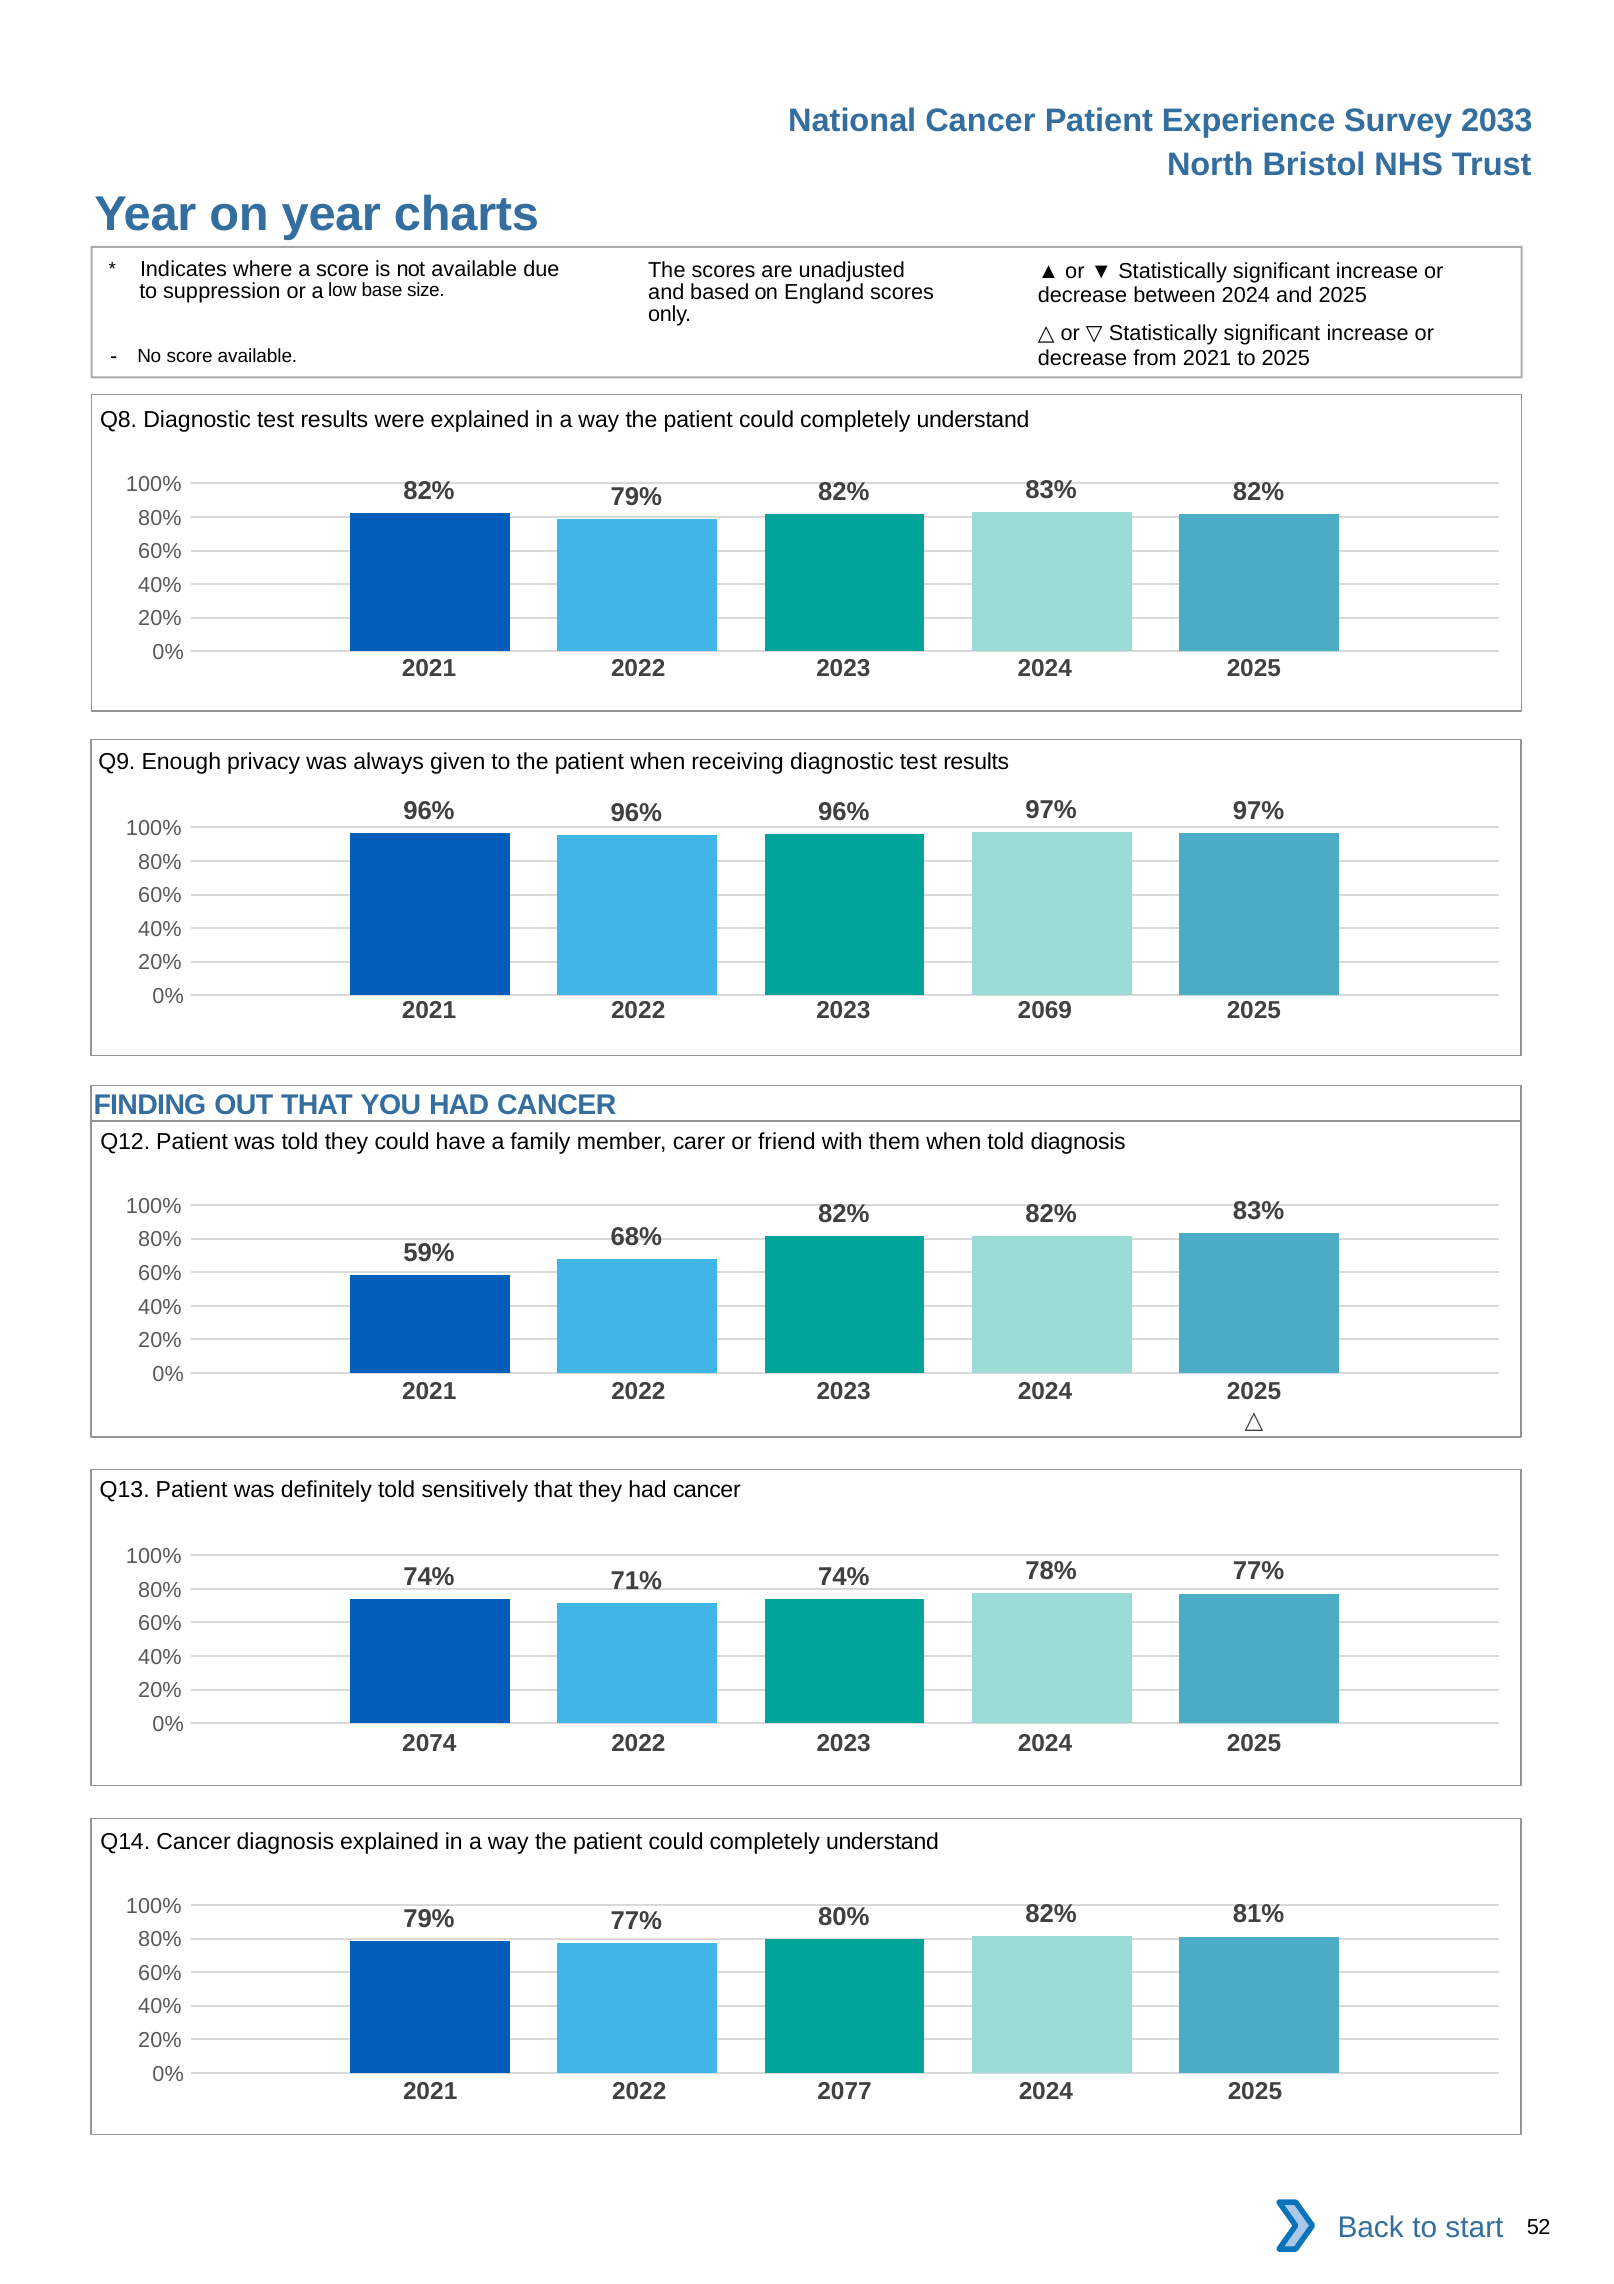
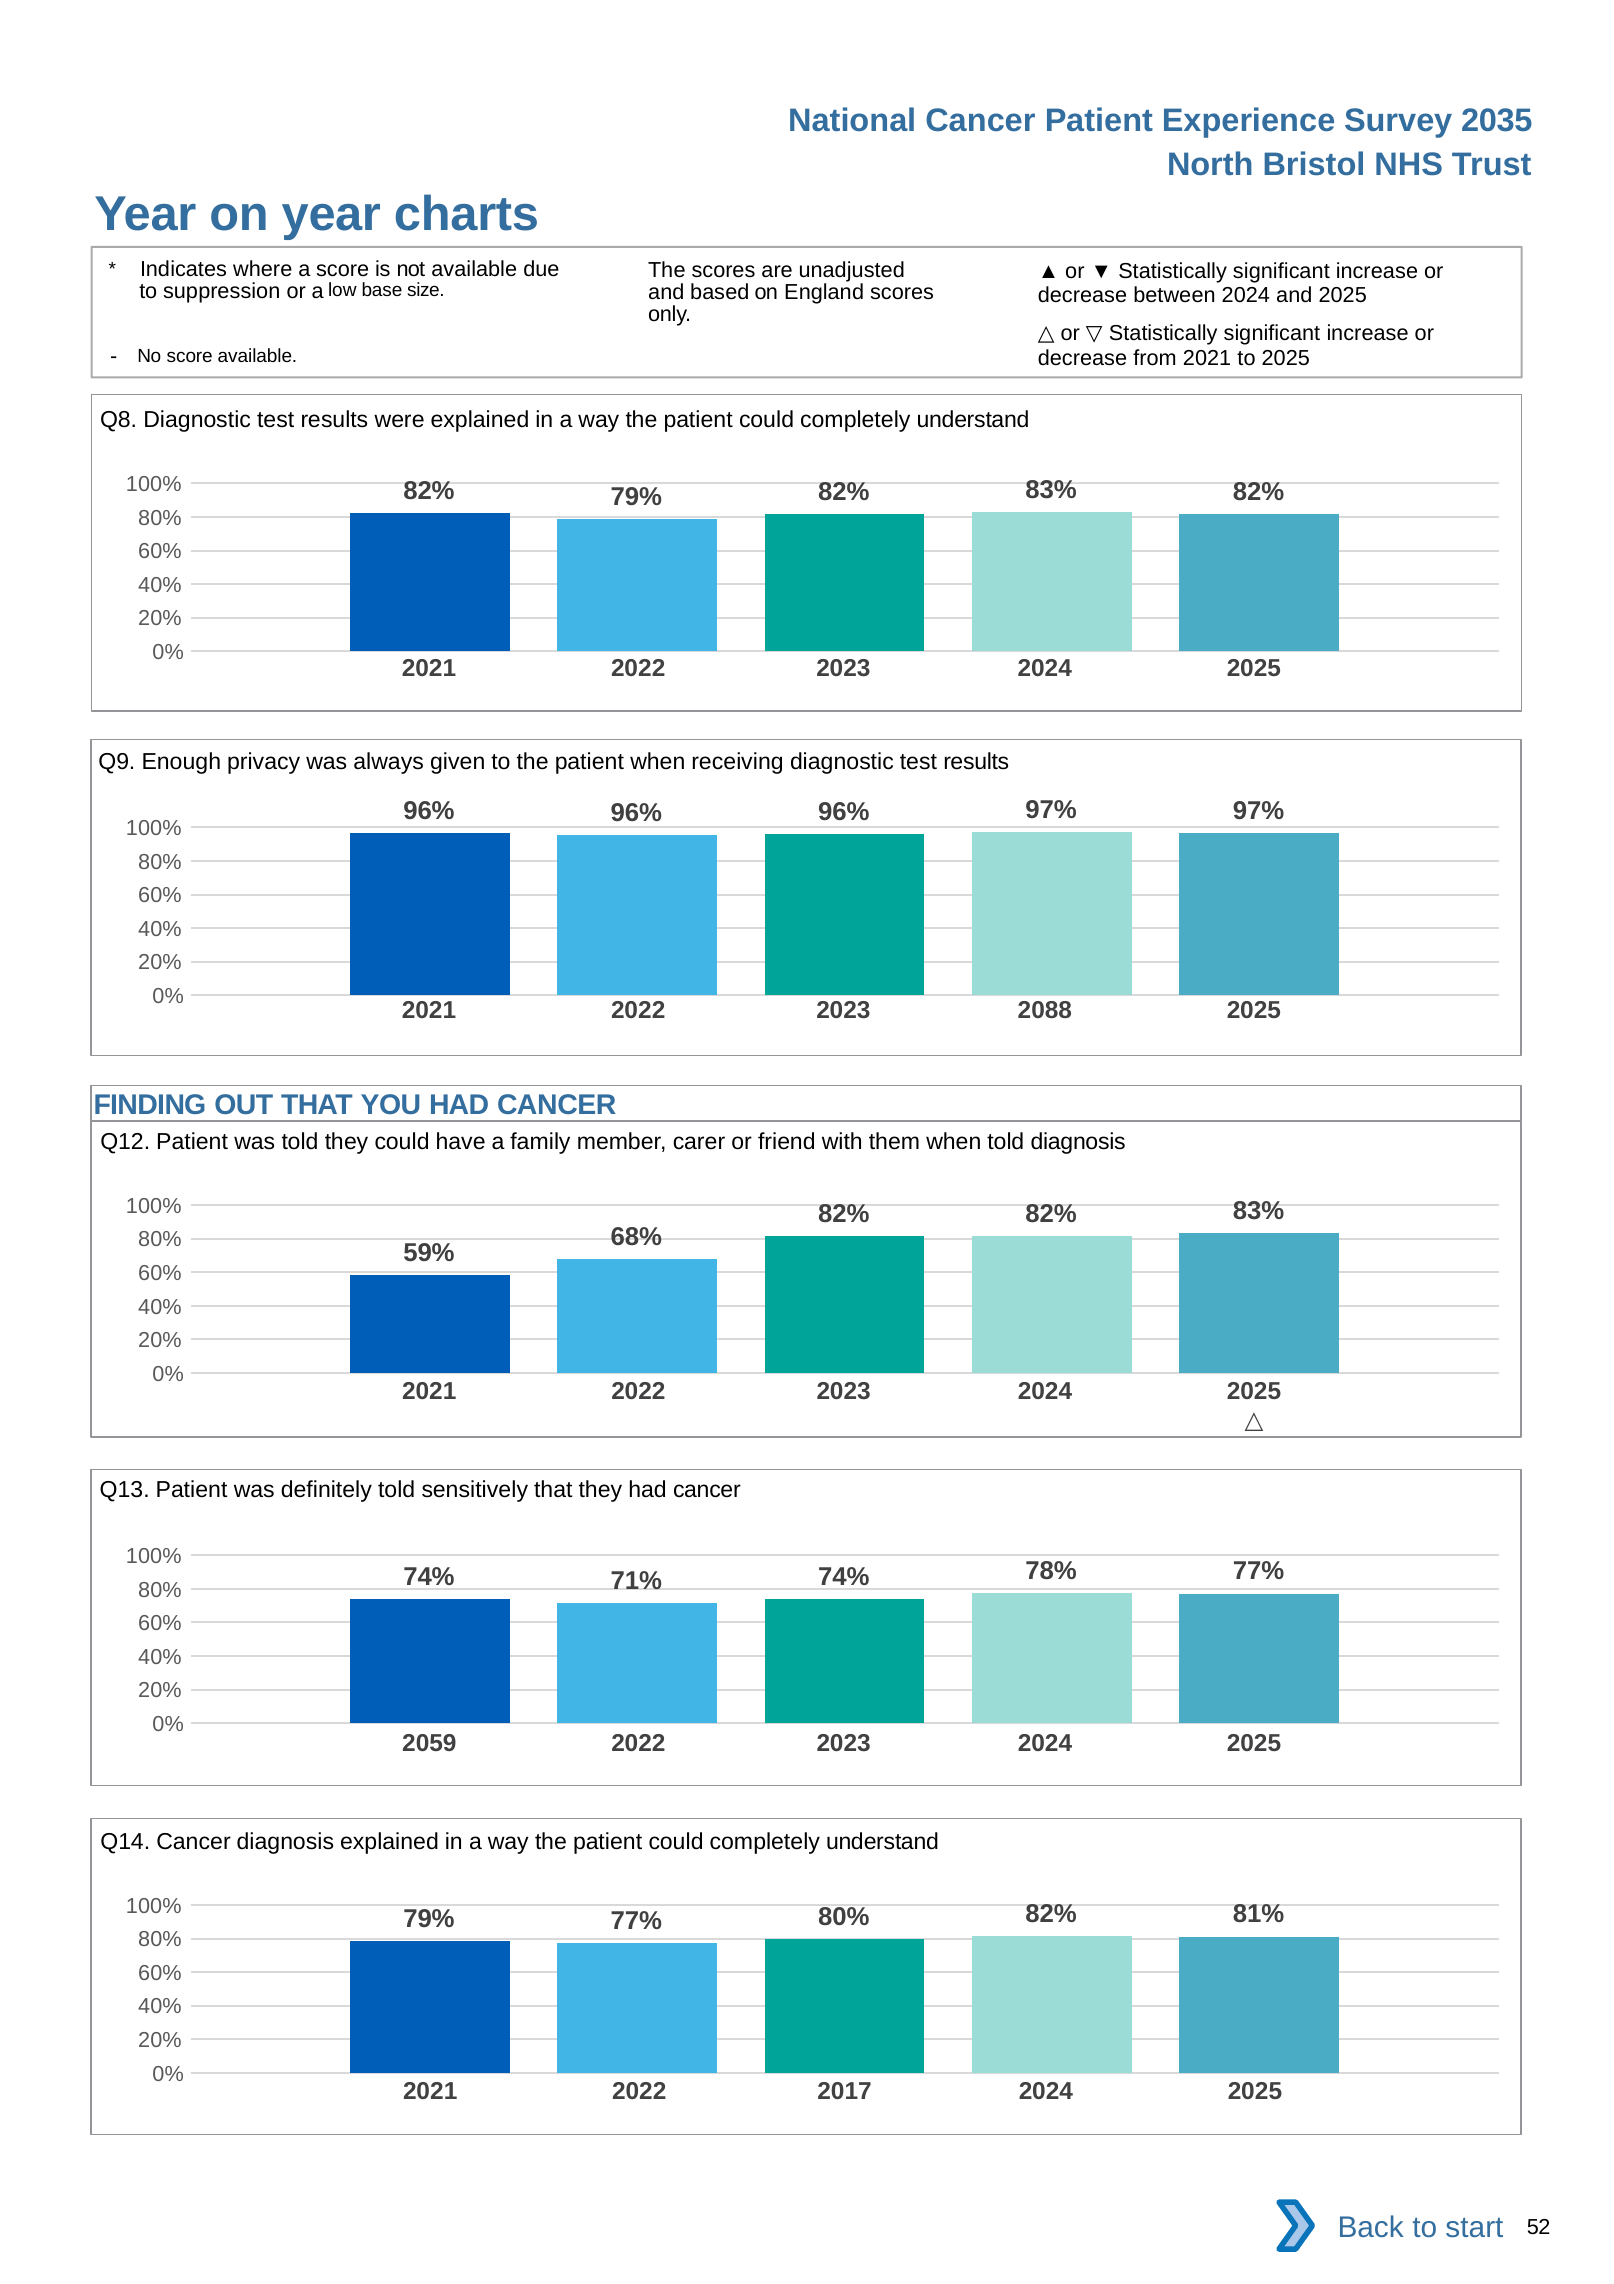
2033: 2033 -> 2035
2069: 2069 -> 2088
2074: 2074 -> 2059
2077: 2077 -> 2017
